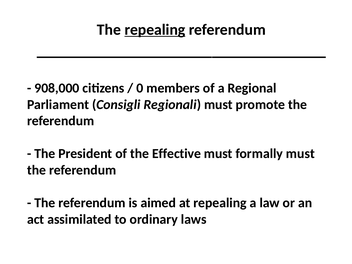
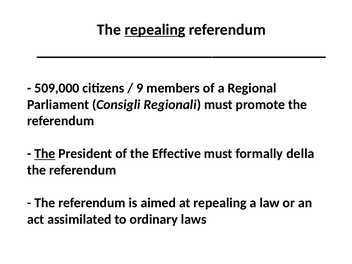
908,000: 908,000 -> 509,000
0: 0 -> 9
The at (45, 154) underline: none -> present
formally must: must -> della
